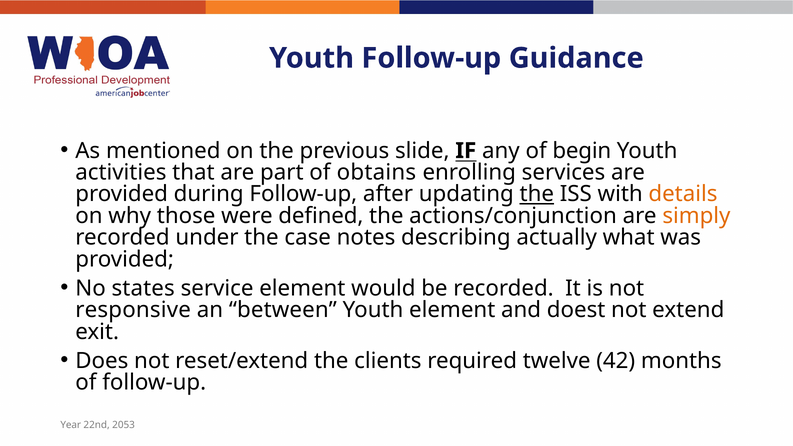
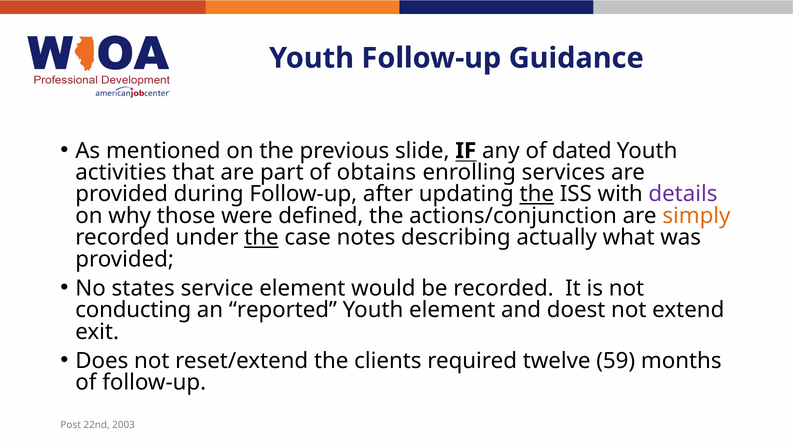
begin: begin -> dated
details colour: orange -> purple
the at (261, 238) underline: none -> present
responsive: responsive -> conducting
between: between -> reported
42: 42 -> 59
Year: Year -> Post
2053: 2053 -> 2003
